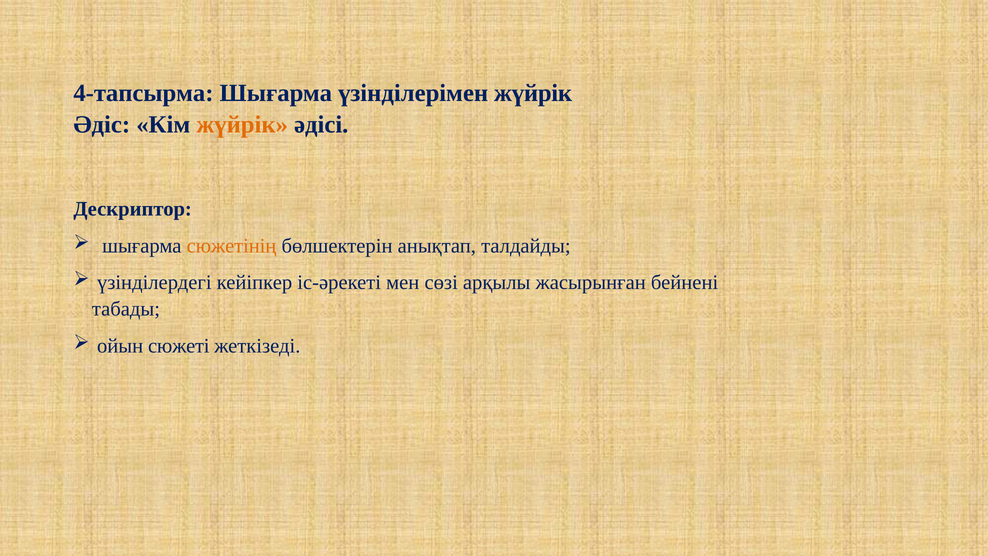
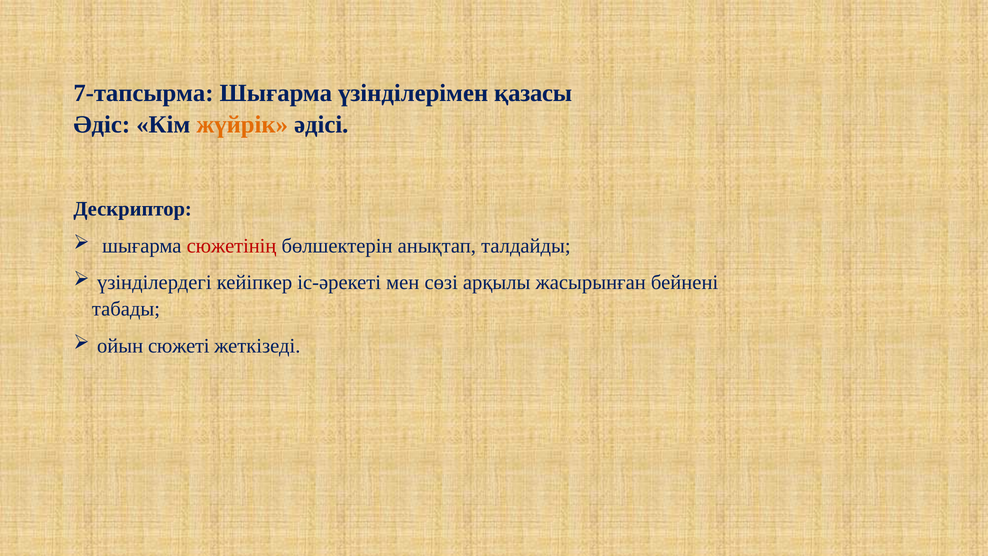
4-тапсырма: 4-тапсырма -> 7-тапсырма
үзінділерімен жүйрік: жүйрік -> қазасы
сюжетінің colour: orange -> red
